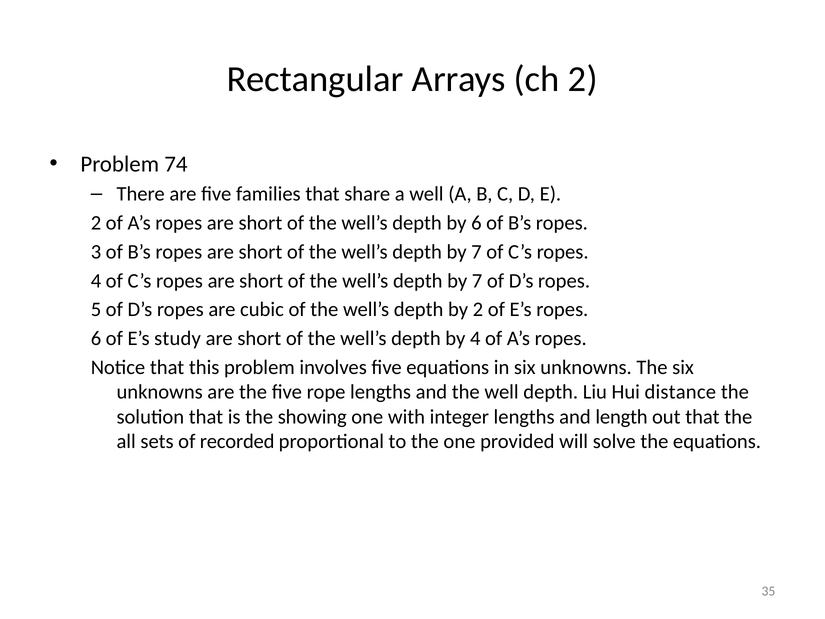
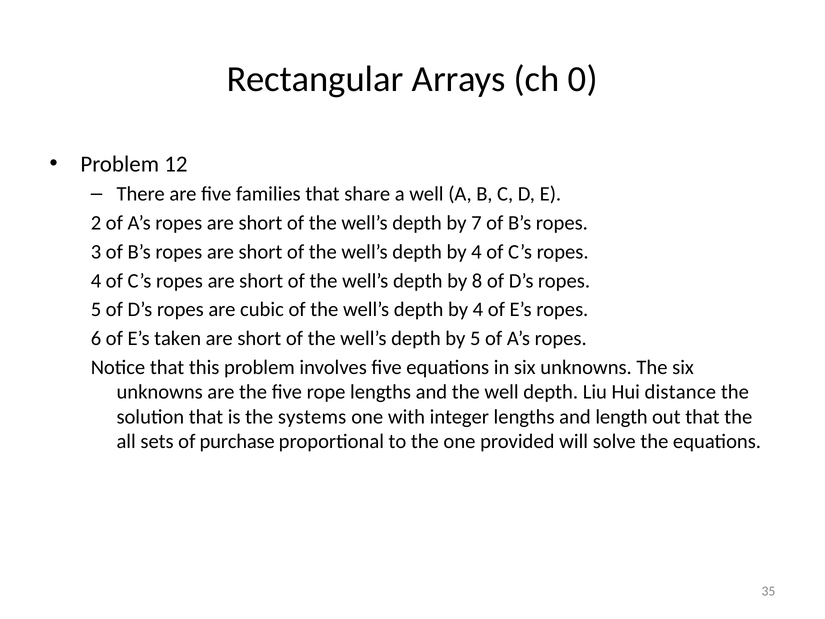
ch 2: 2 -> 0
74: 74 -> 12
by 6: 6 -> 7
7 at (476, 252): 7 -> 4
7 at (477, 281): 7 -> 8
2 at (478, 309): 2 -> 4
study: study -> taken
by 4: 4 -> 5
showing: showing -> systems
recorded: recorded -> purchase
